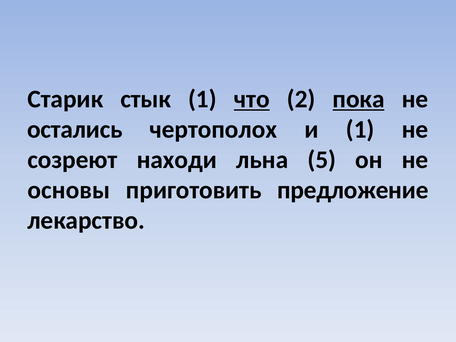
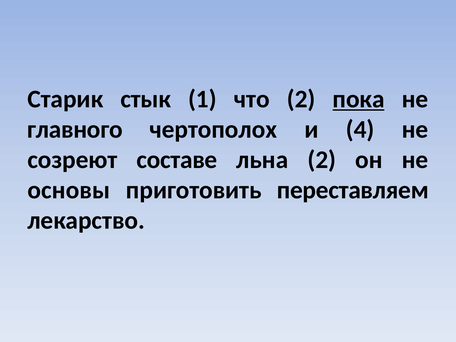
что underline: present -> none
остались: остались -> главного
и 1: 1 -> 4
находи: находи -> составе
льна 5: 5 -> 2
предложение: предложение -> переставляем
